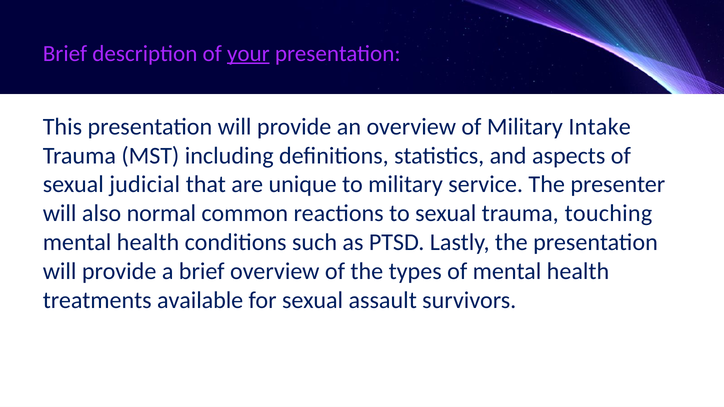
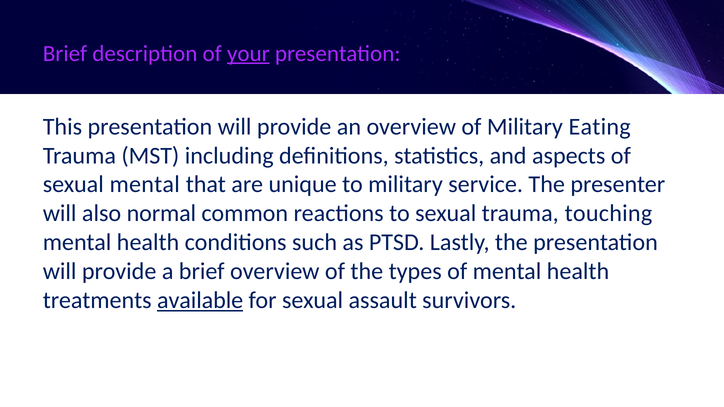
Intake: Intake -> Eating
sexual judicial: judicial -> mental
available underline: none -> present
